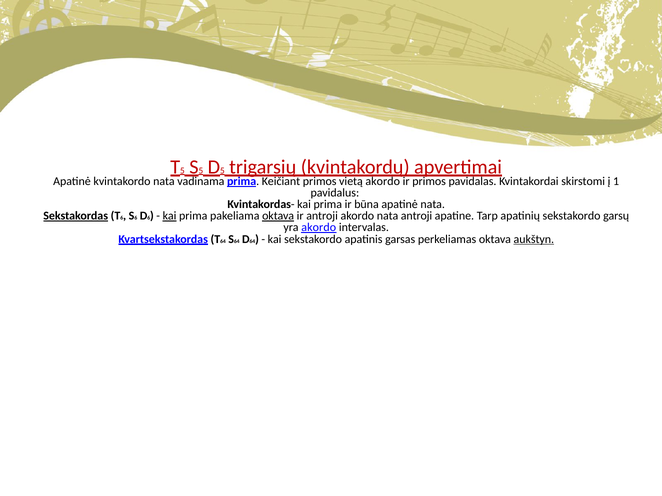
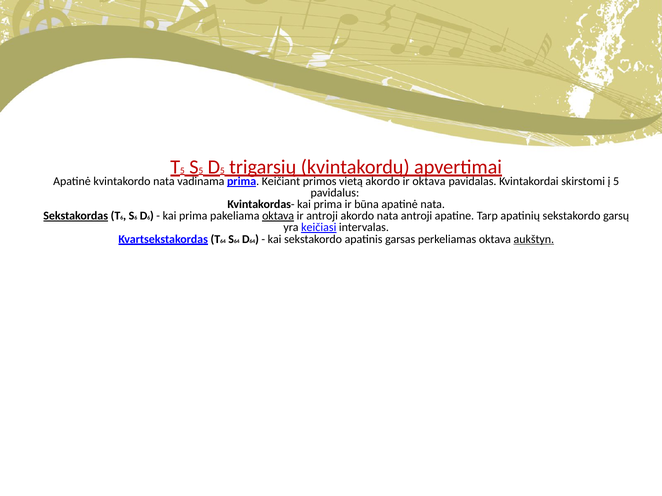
ir primos: primos -> oktava
į 1: 1 -> 5
kai at (170, 216) underline: present -> none
yra akordo: akordo -> keičiasi
